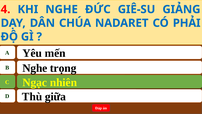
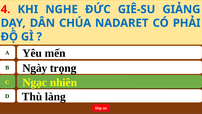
B Nghe: Nghe -> Ngày
giữa: giữa -> làng
